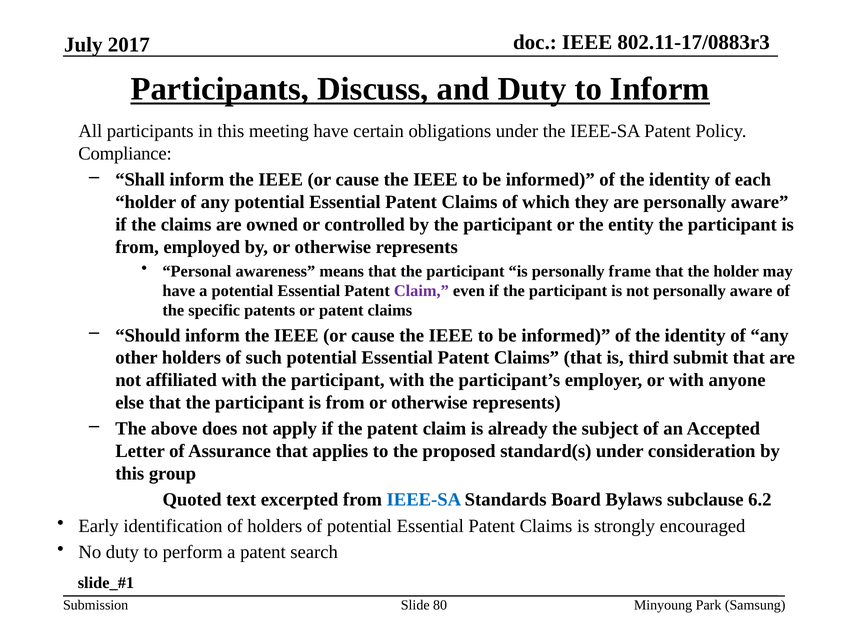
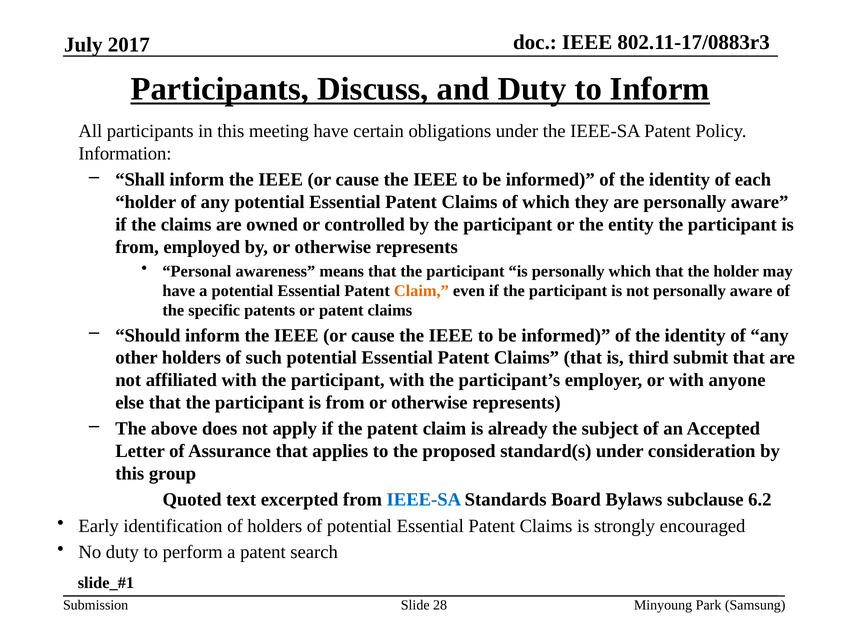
Compliance: Compliance -> Information
personally frame: frame -> which
Claim at (421, 291) colour: purple -> orange
80: 80 -> 28
